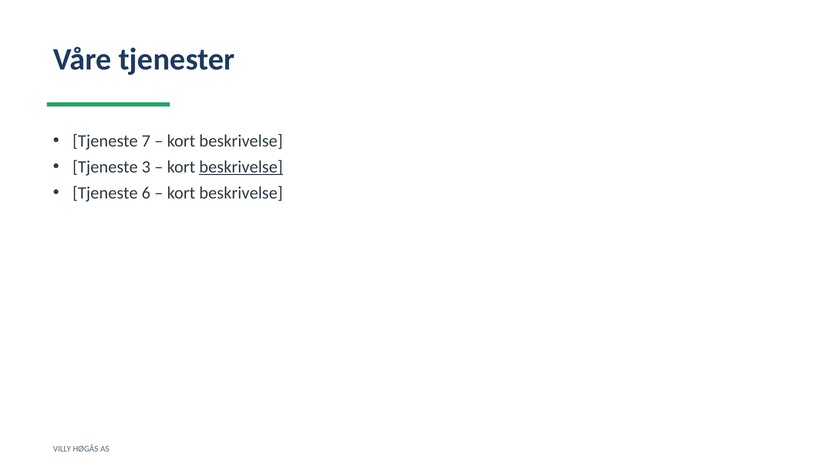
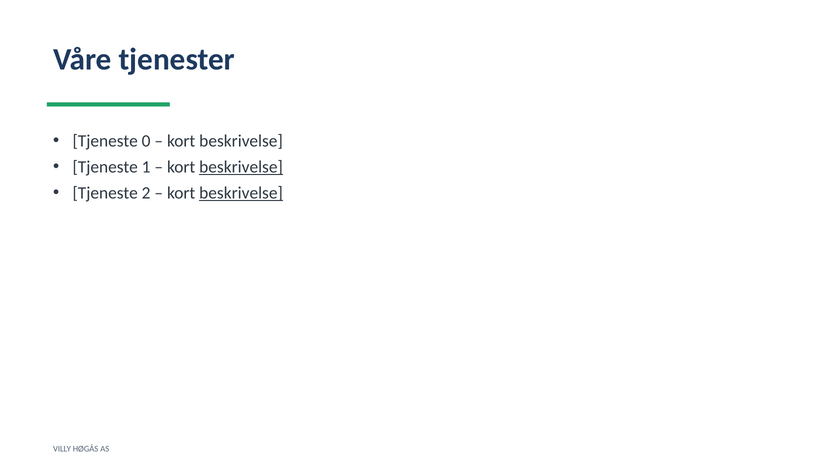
7: 7 -> 0
3: 3 -> 1
6: 6 -> 2
beskrivelse at (241, 193) underline: none -> present
